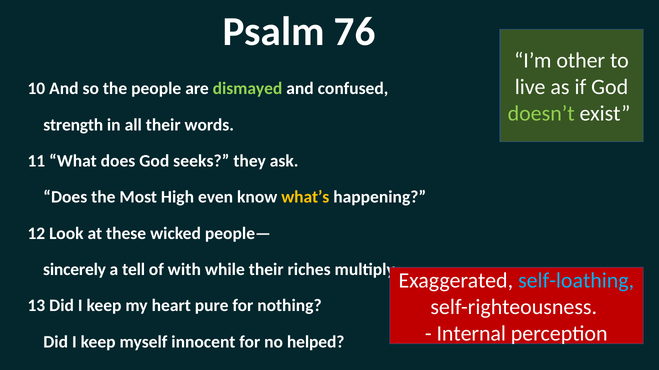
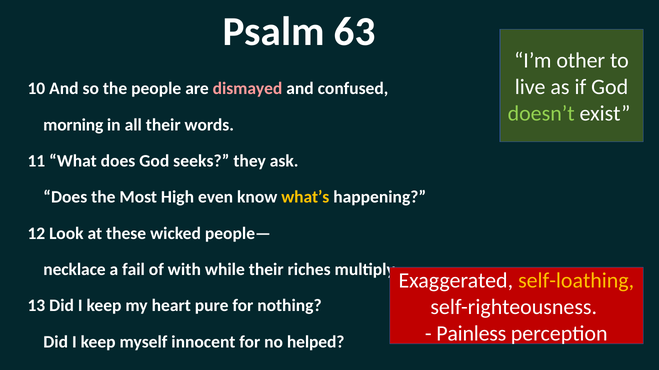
76: 76 -> 63
dismayed colour: light green -> pink
strength at (73, 125): strength -> morning
sincerely: sincerely -> necklace
tell: tell -> fail
self-loathing colour: light blue -> yellow
Internal: Internal -> Painless
